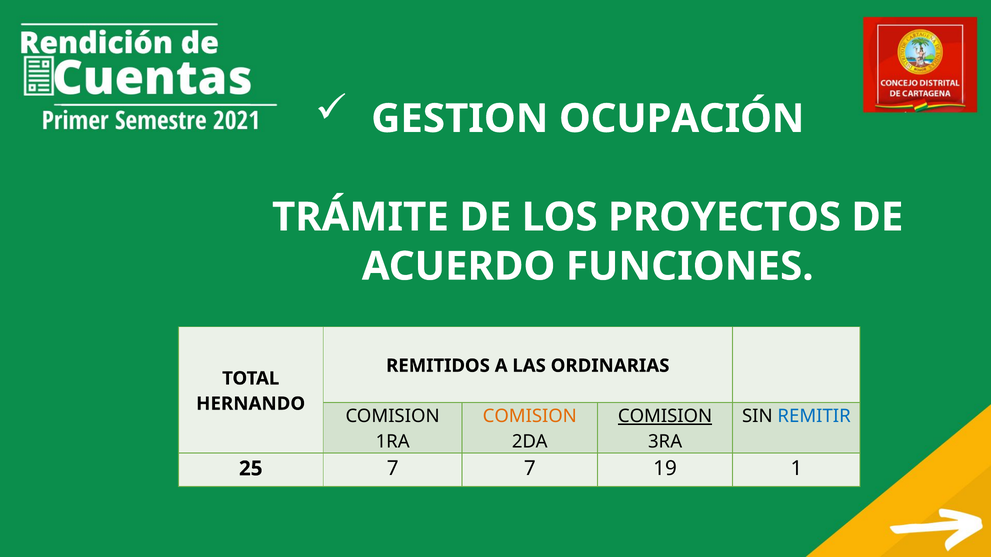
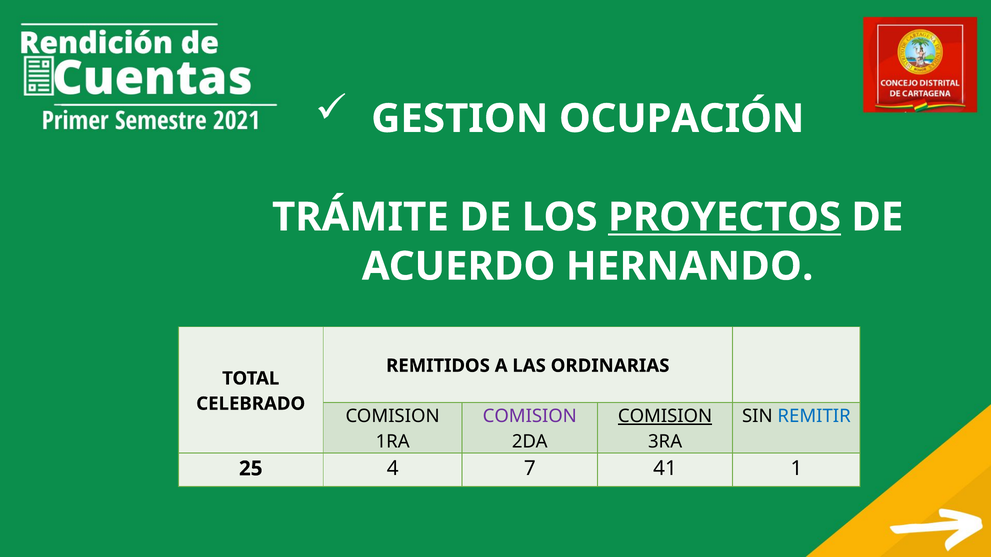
PROYECTOS underline: none -> present
FUNCIONES: FUNCIONES -> HERNANDO
HERNANDO: HERNANDO -> CELEBRADO
COMISION at (530, 417) colour: orange -> purple
25 7: 7 -> 4
19: 19 -> 41
